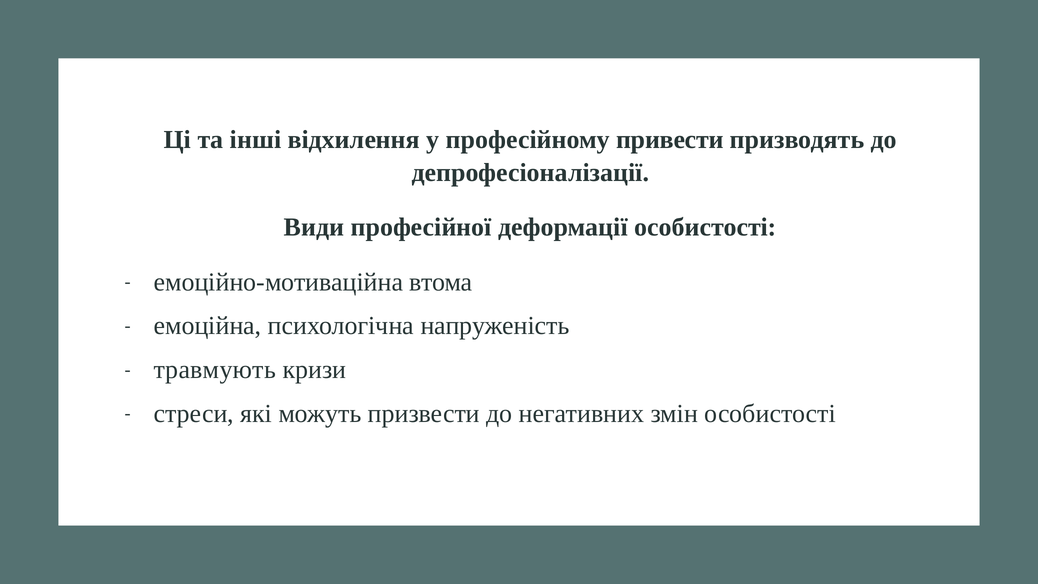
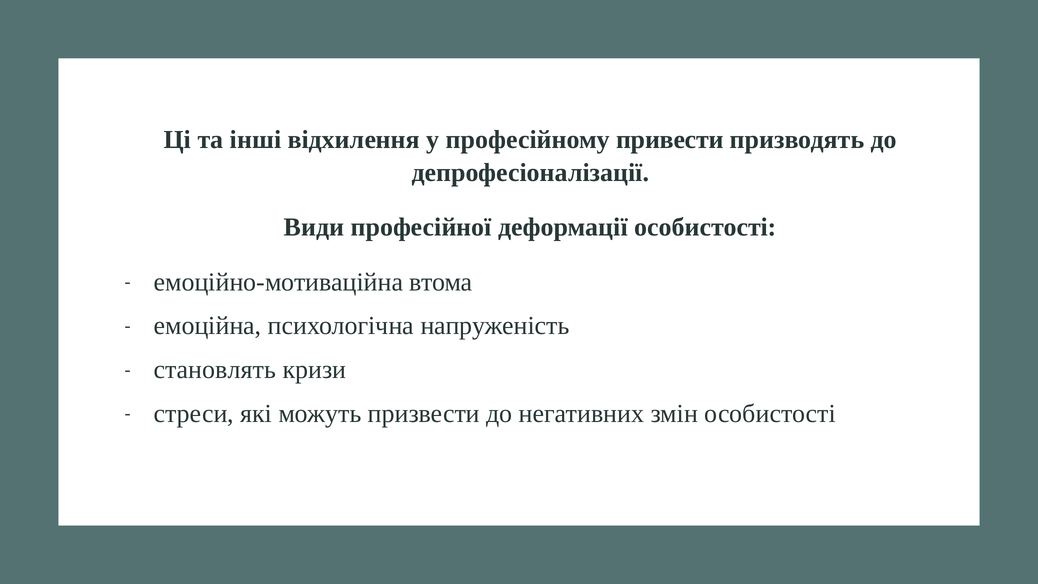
травмують: травмують -> становлять
